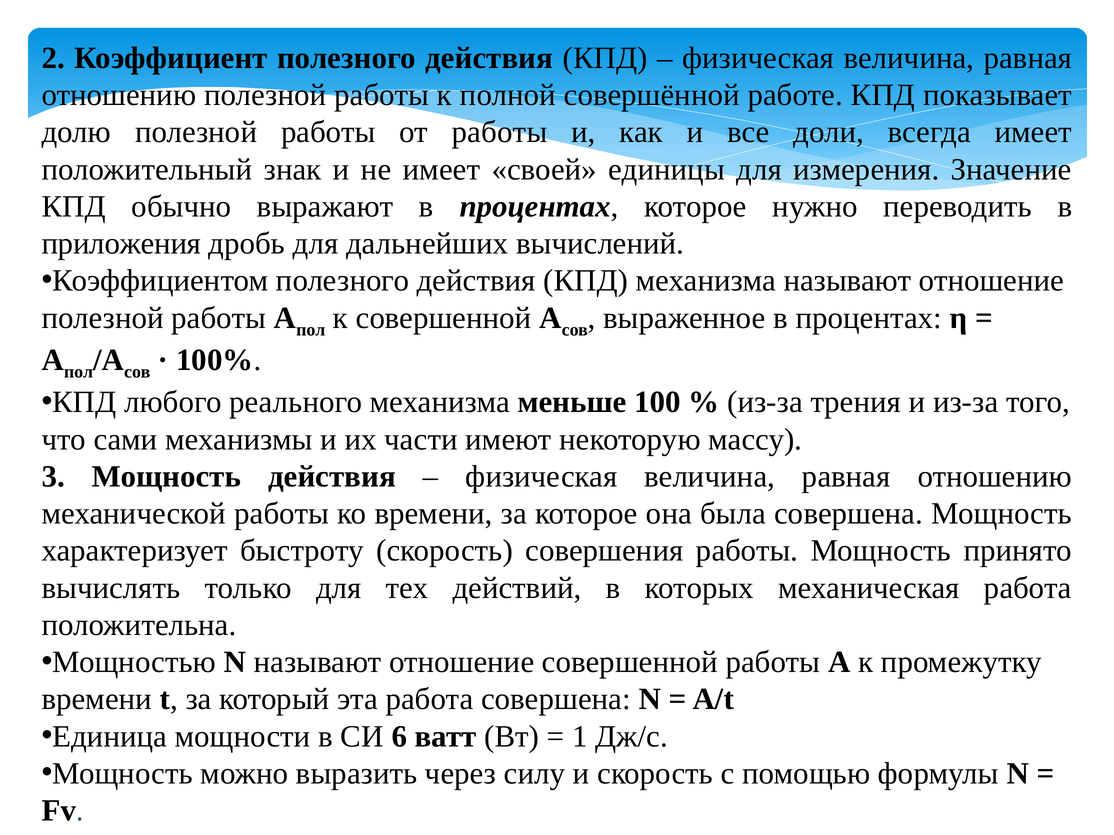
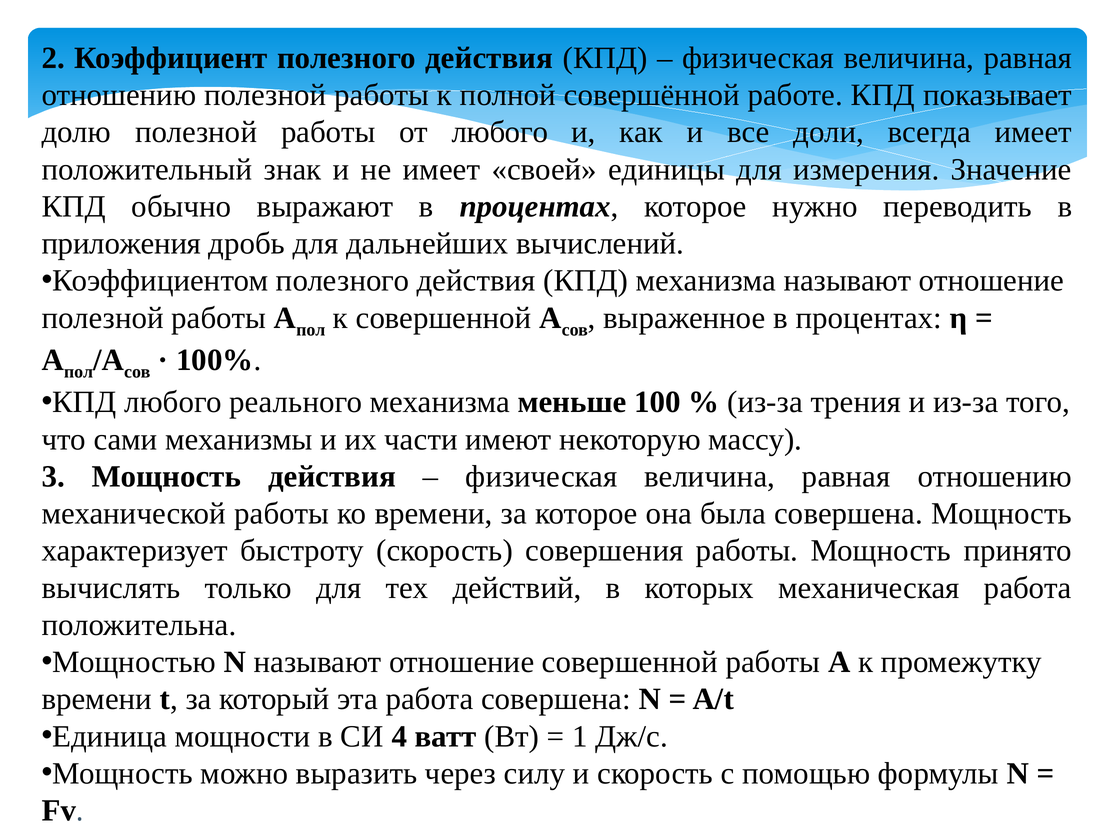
от работы: работы -> любого
6: 6 -> 4
